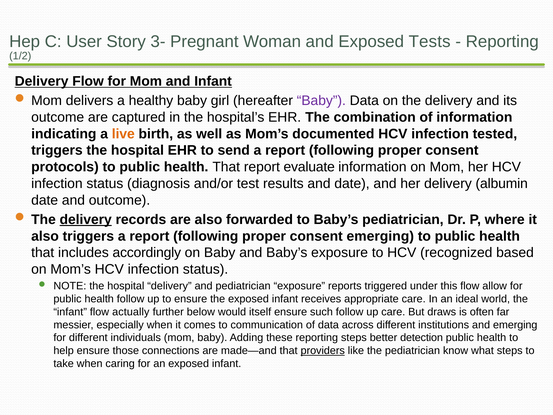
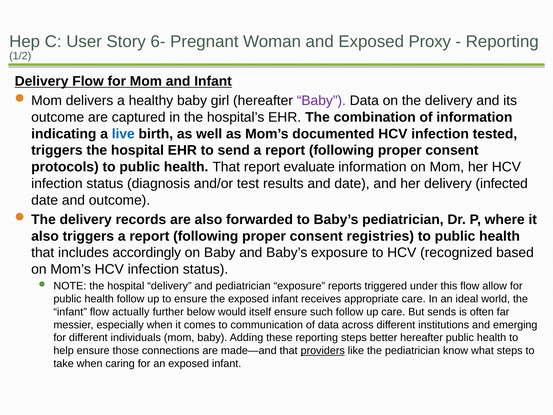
3-: 3- -> 6-
Tests: Tests -> Proxy
live colour: orange -> blue
albumin: albumin -> infected
delivery at (86, 219) underline: present -> none
consent emerging: emerging -> registries
draws: draws -> sends
better detection: detection -> hereafter
